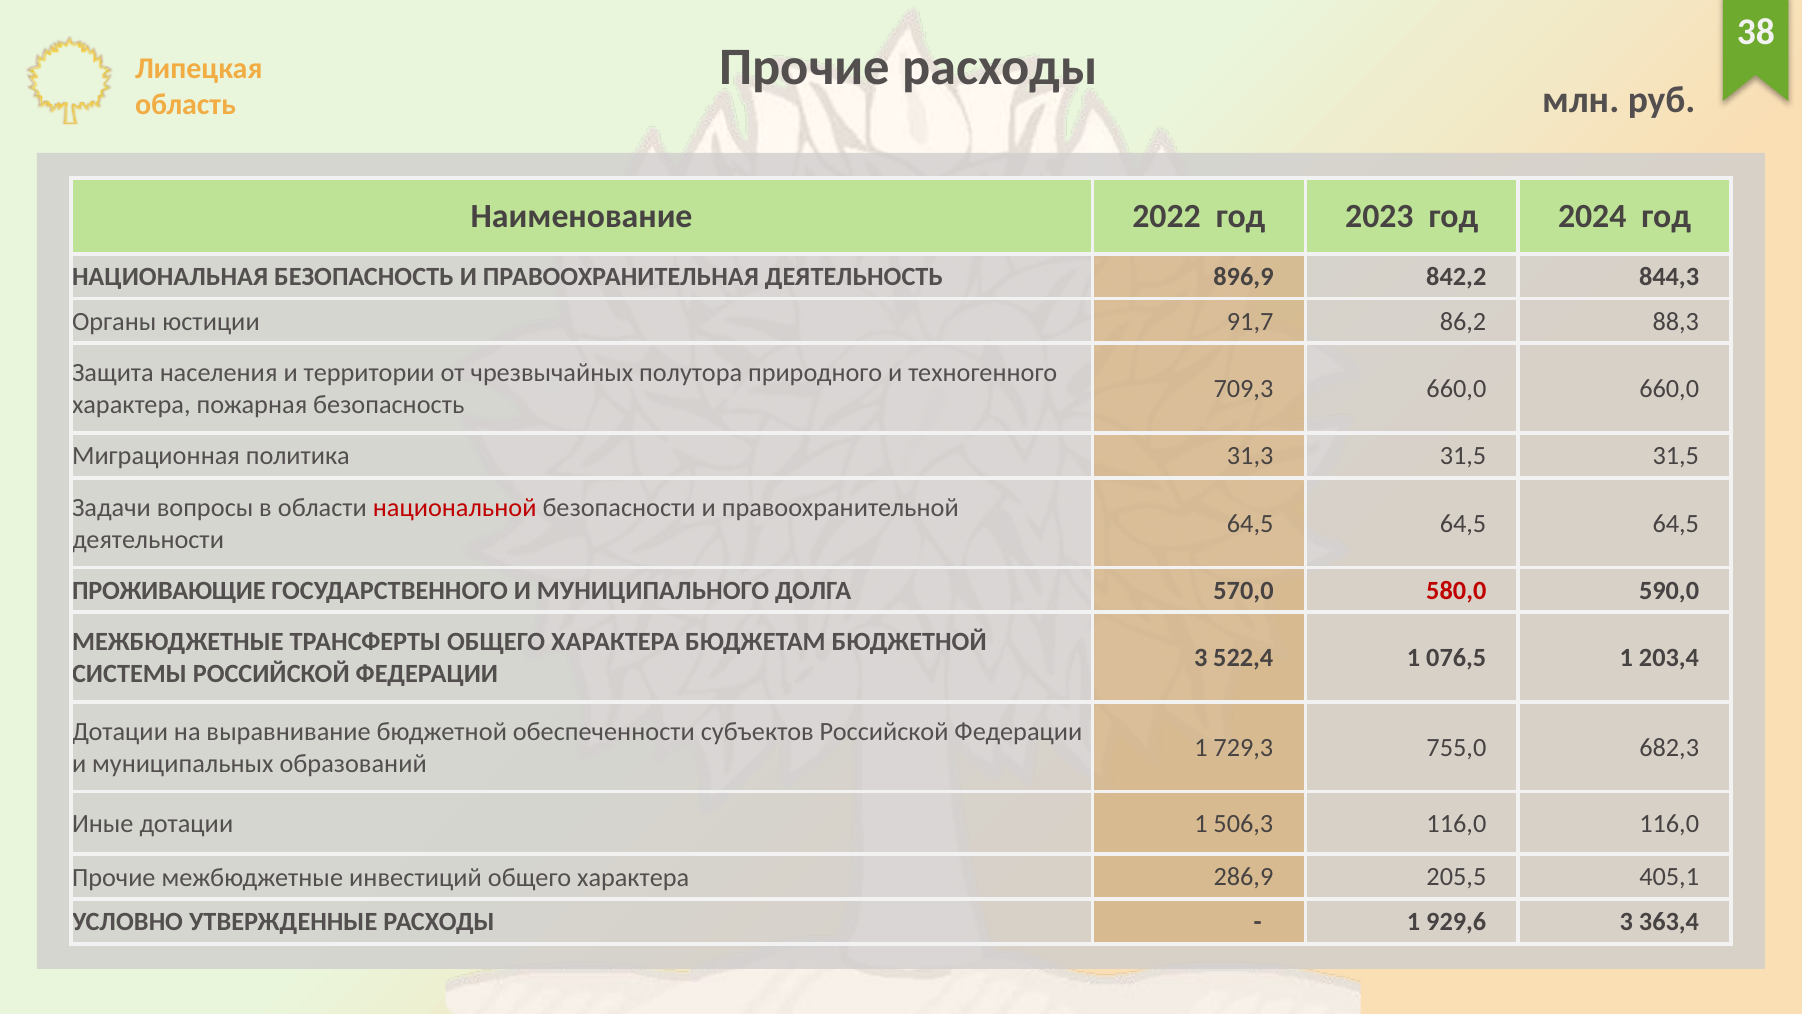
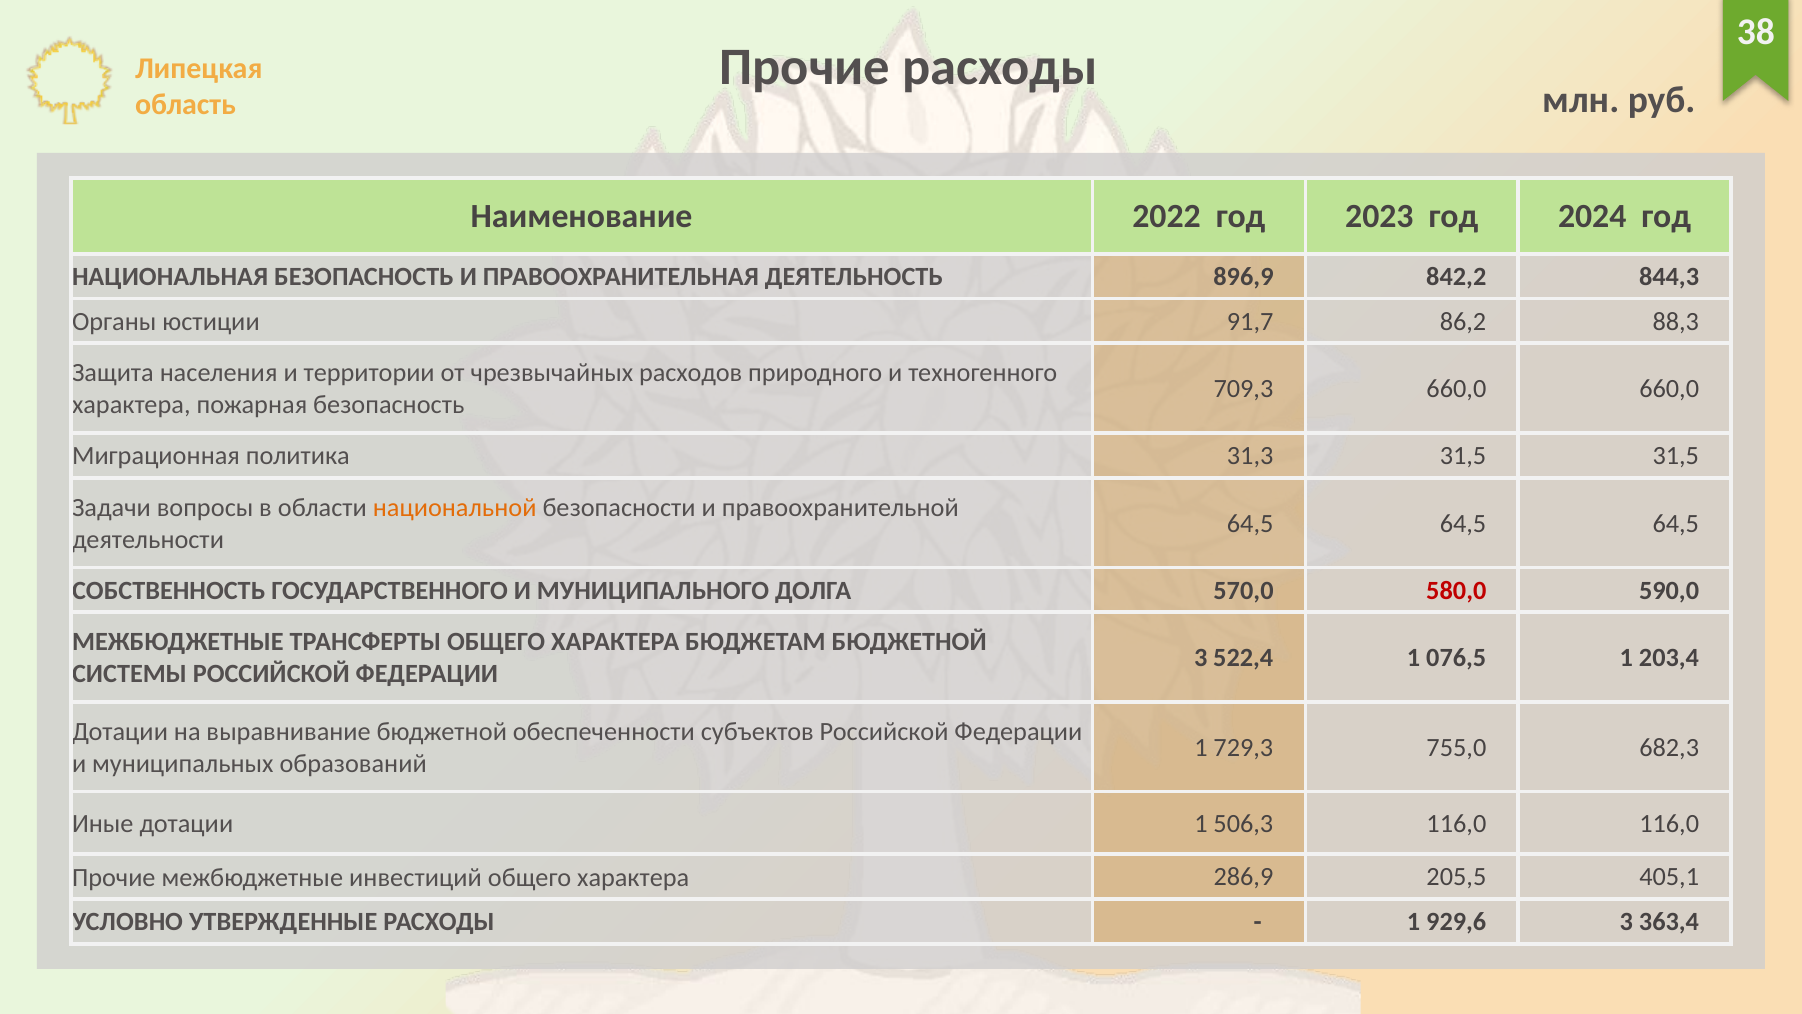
полутора: полутора -> расходов
национальной colour: red -> orange
ПРОЖИВАЮЩИЕ: ПРОЖИВАЮЩИЕ -> СОБСТВЕННОСТЬ
